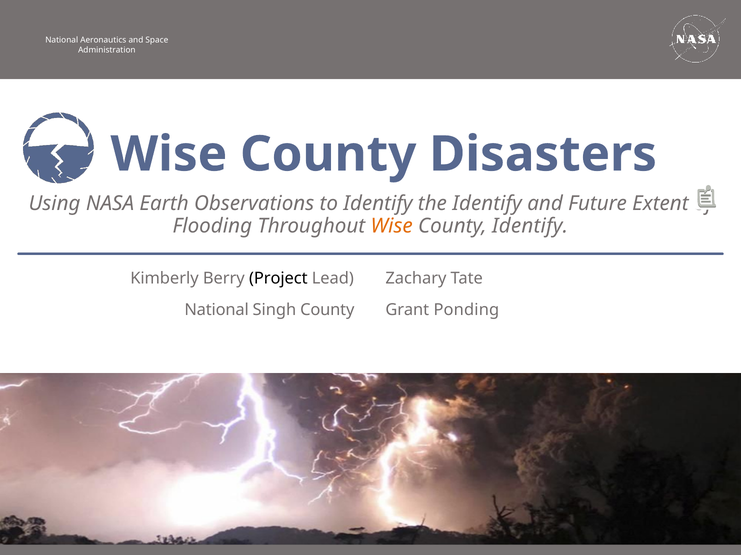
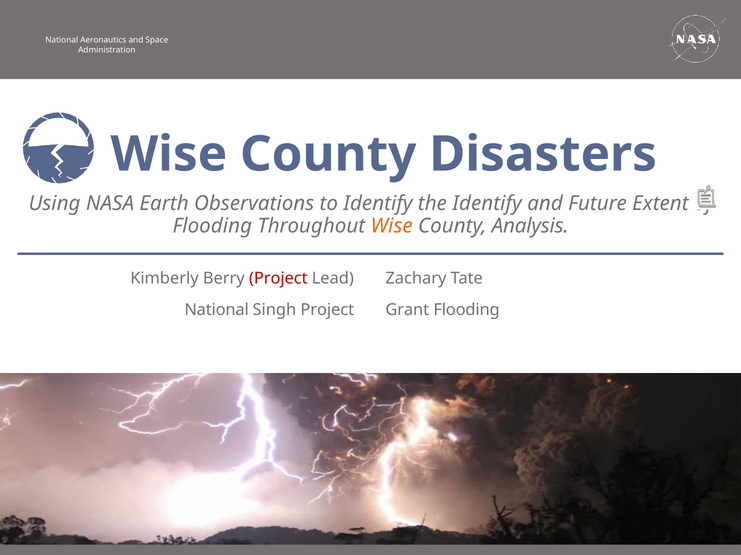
County Identify: Identify -> Analysis
Project at (278, 279) colour: black -> red
Singh County: County -> Project
Grant Ponding: Ponding -> Flooding
